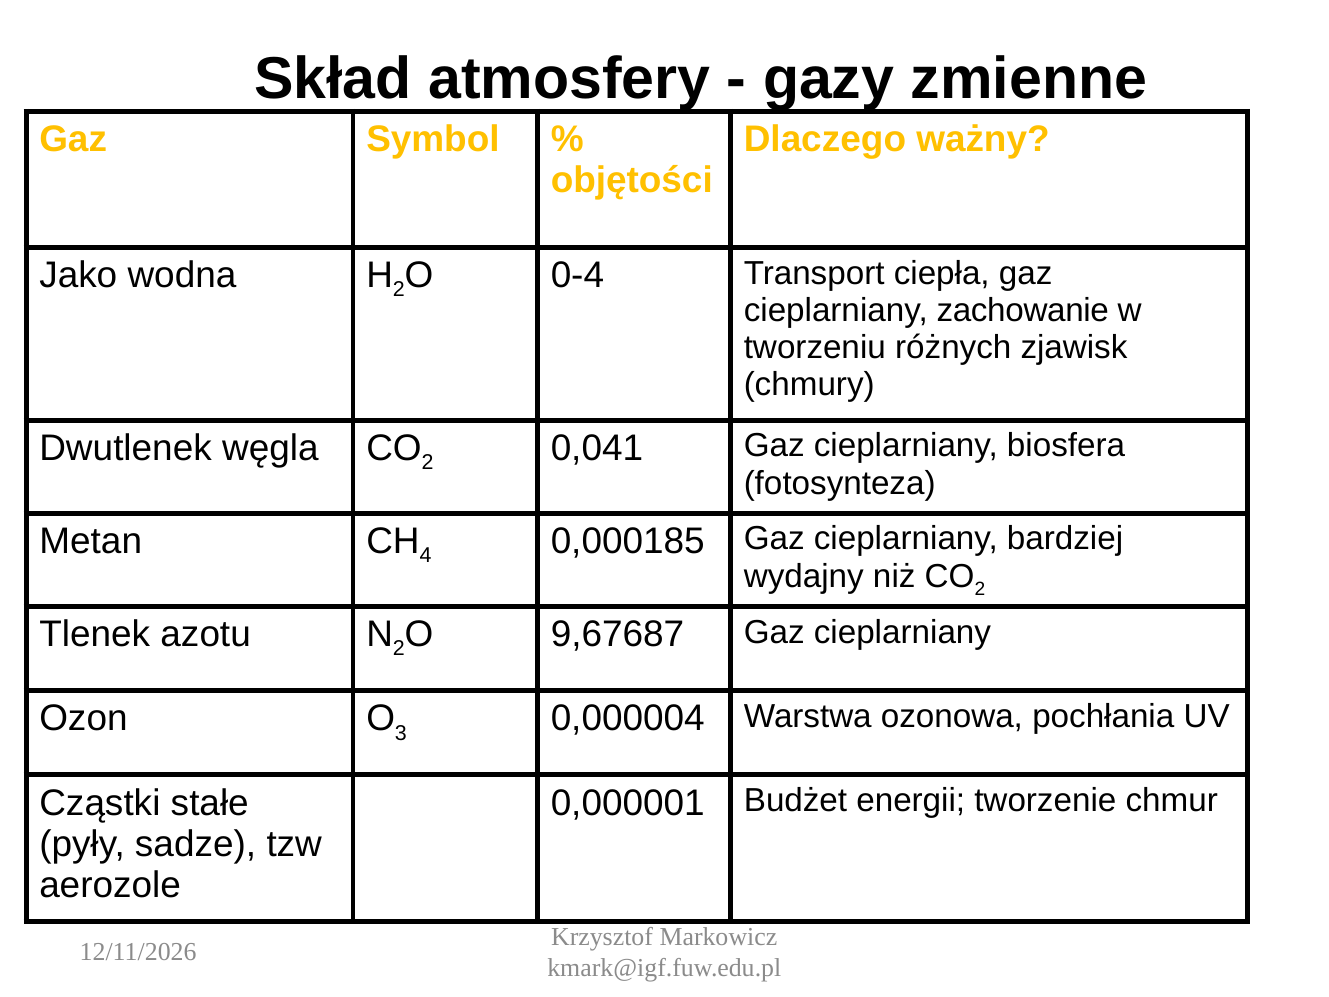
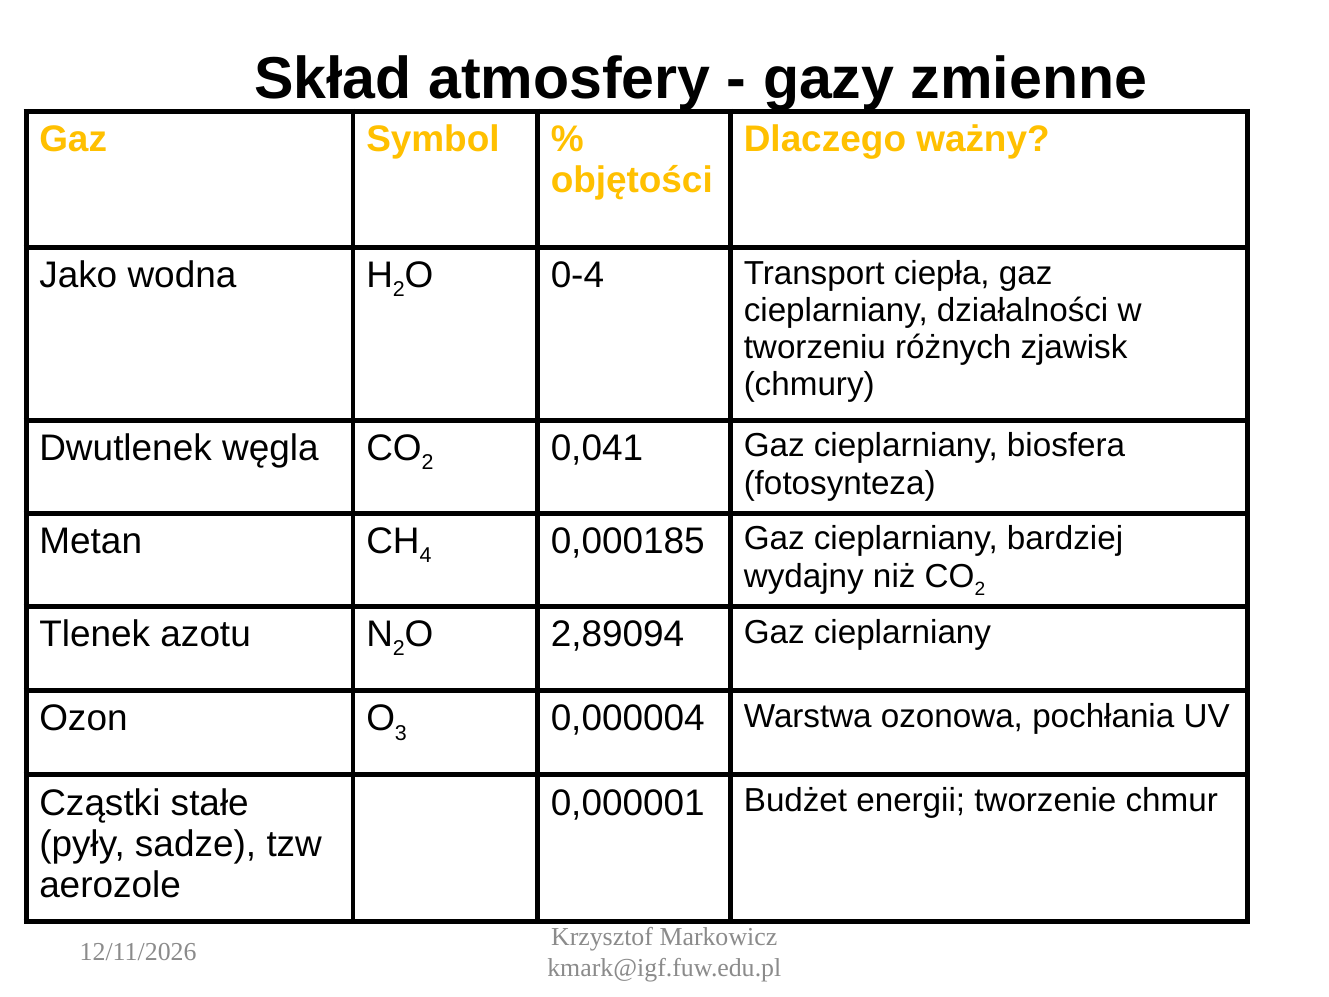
zachowanie: zachowanie -> działalności
9,67687: 9,67687 -> 2,89094
